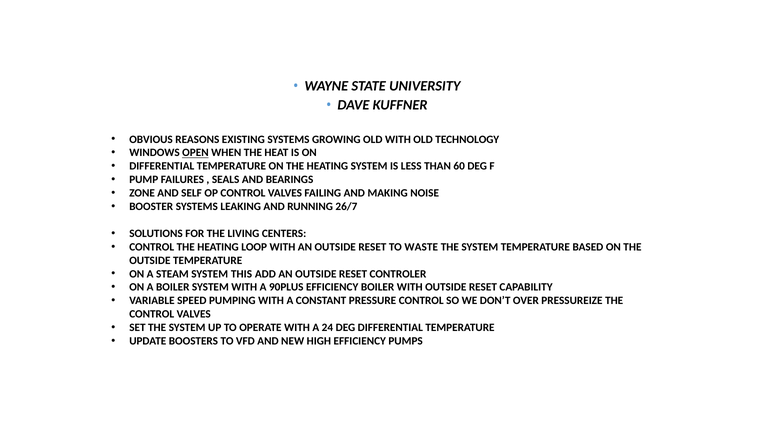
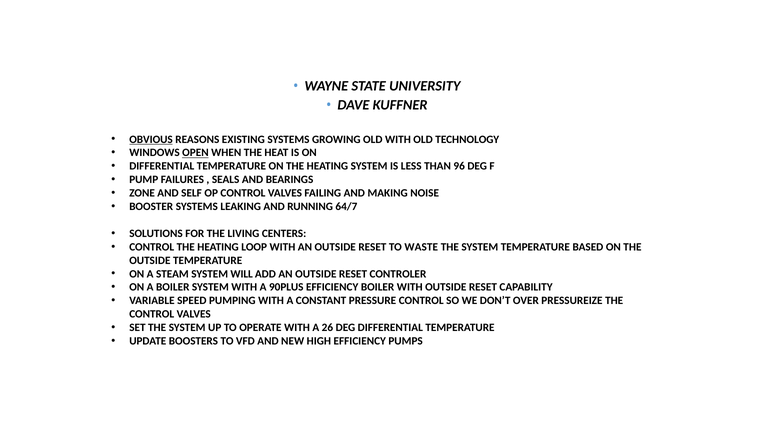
OBVIOUS underline: none -> present
60: 60 -> 96
26/7: 26/7 -> 64/7
THIS: THIS -> WILL
24: 24 -> 26
